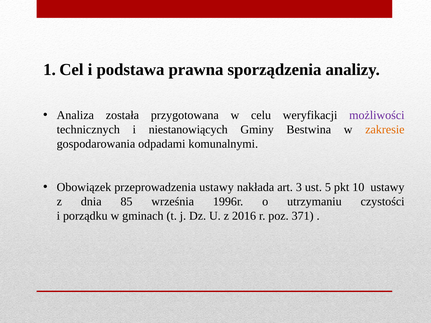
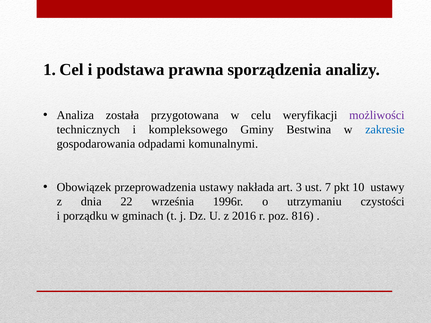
niestanowiących: niestanowiących -> kompleksowego
zakresie colour: orange -> blue
5: 5 -> 7
85: 85 -> 22
371: 371 -> 816
